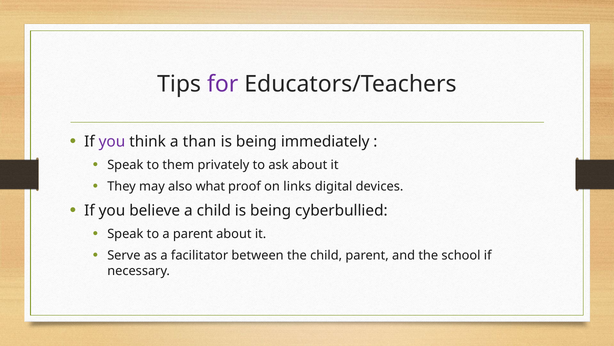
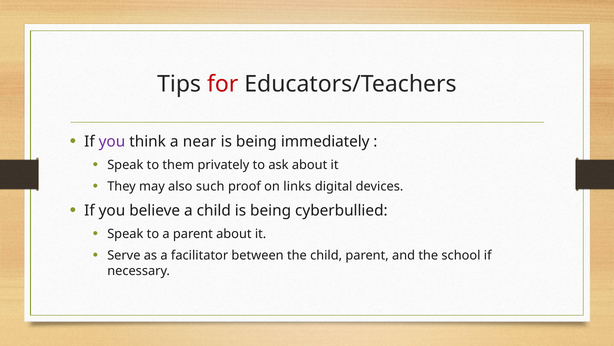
for colour: purple -> red
than: than -> near
what: what -> such
